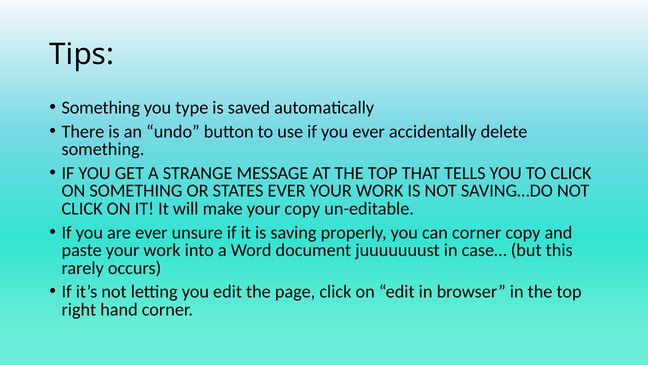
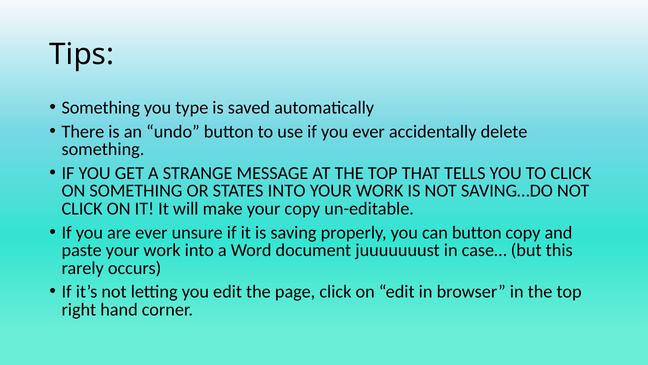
STATES EVER: EVER -> INTO
can corner: corner -> button
